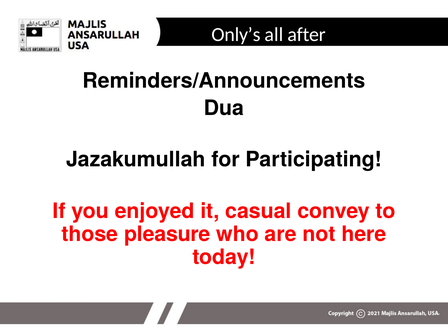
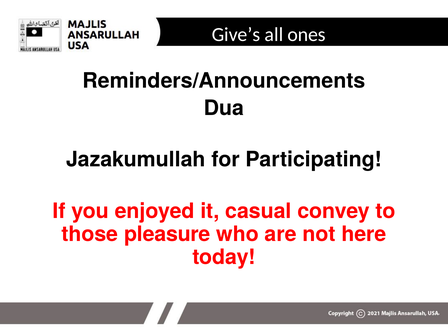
Only’s: Only’s -> Give’s
after: after -> ones
